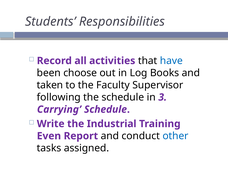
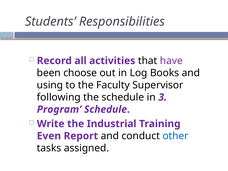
have colour: blue -> purple
taken: taken -> using
Carrying: Carrying -> Program
